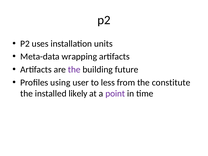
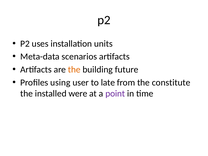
wrapping: wrapping -> scenarios
the at (74, 70) colour: purple -> orange
less: less -> late
likely: likely -> were
